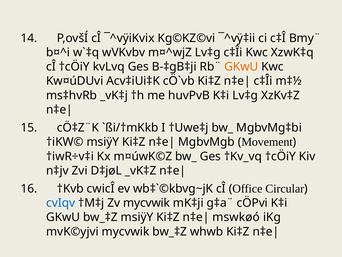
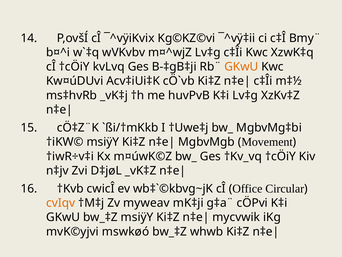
cvIqv colour: blue -> orange
Zv mycvwik: mycvwik -> myweav
mswkøó: mswkøó -> mycvwik
mvK©yjvi mycvwik: mycvwik -> mswkøó
